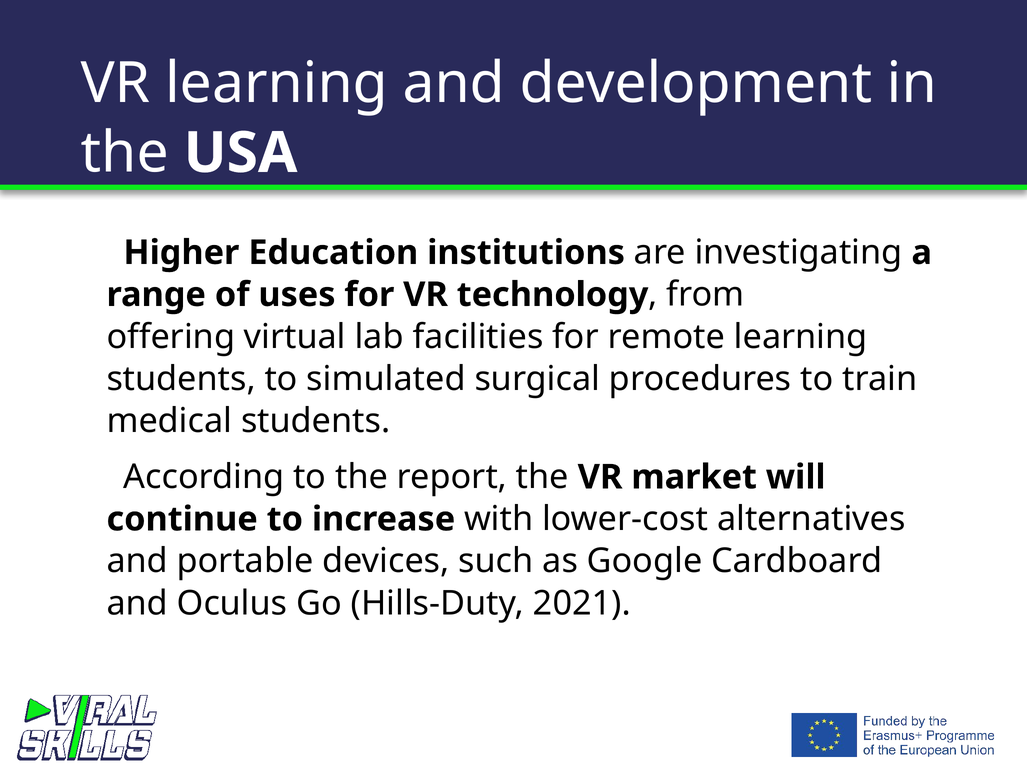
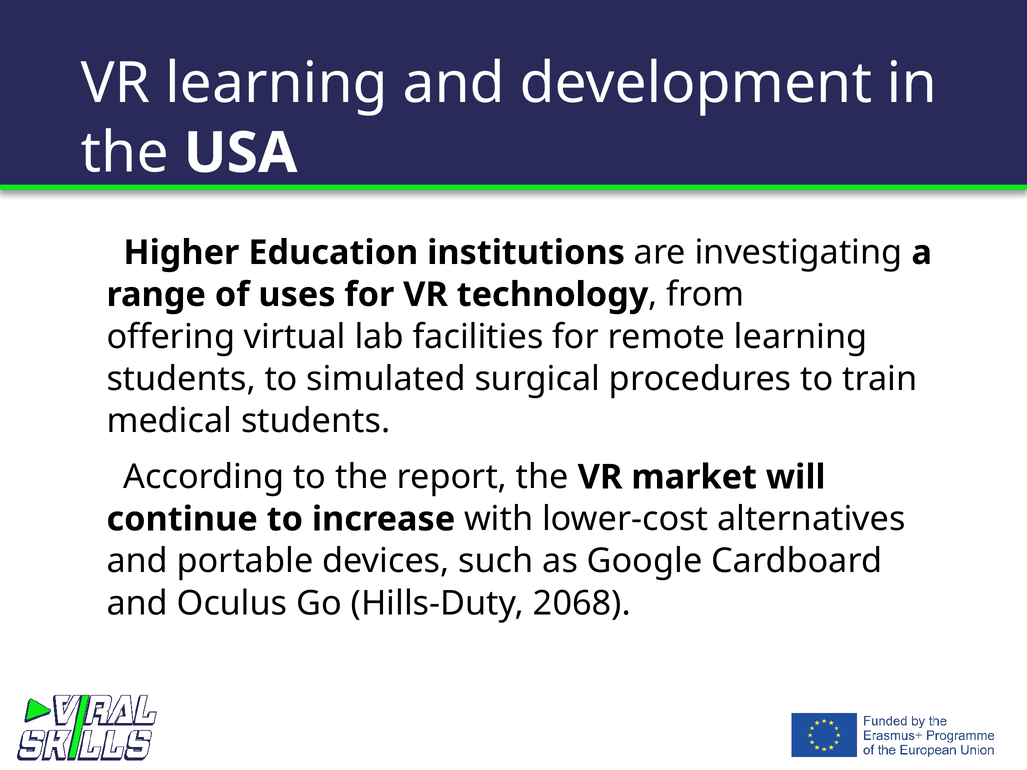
2021: 2021 -> 2068
